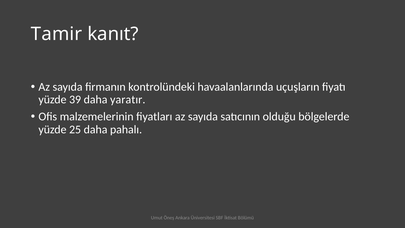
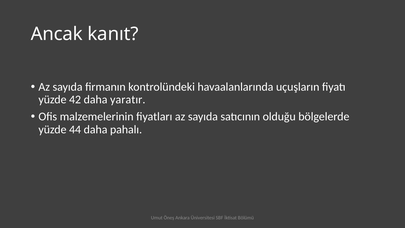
Tamir: Tamir -> Ancak
39: 39 -> 42
25: 25 -> 44
